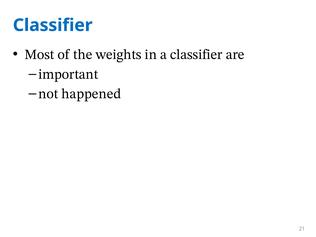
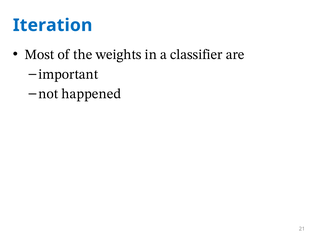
Classifier at (53, 25): Classifier -> Iteration
